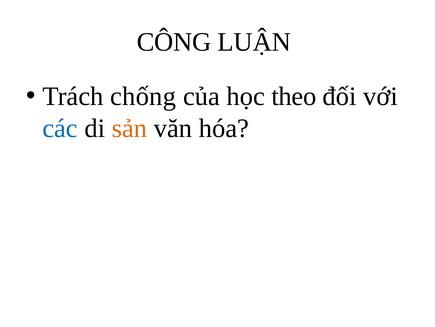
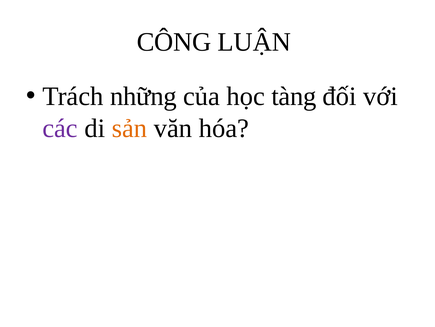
chống: chống -> những
theo: theo -> tàng
các colour: blue -> purple
